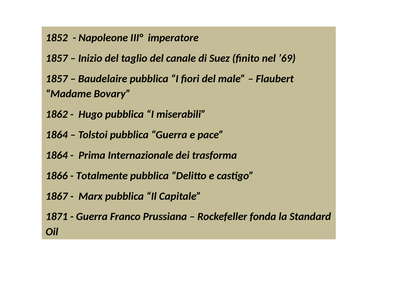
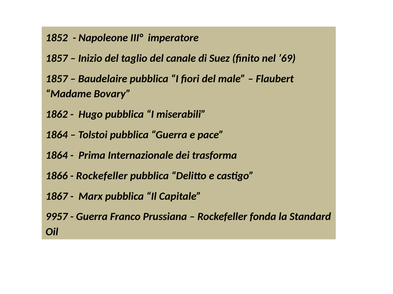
Totalmente at (102, 176): Totalmente -> Rockefeller
1871: 1871 -> 9957
